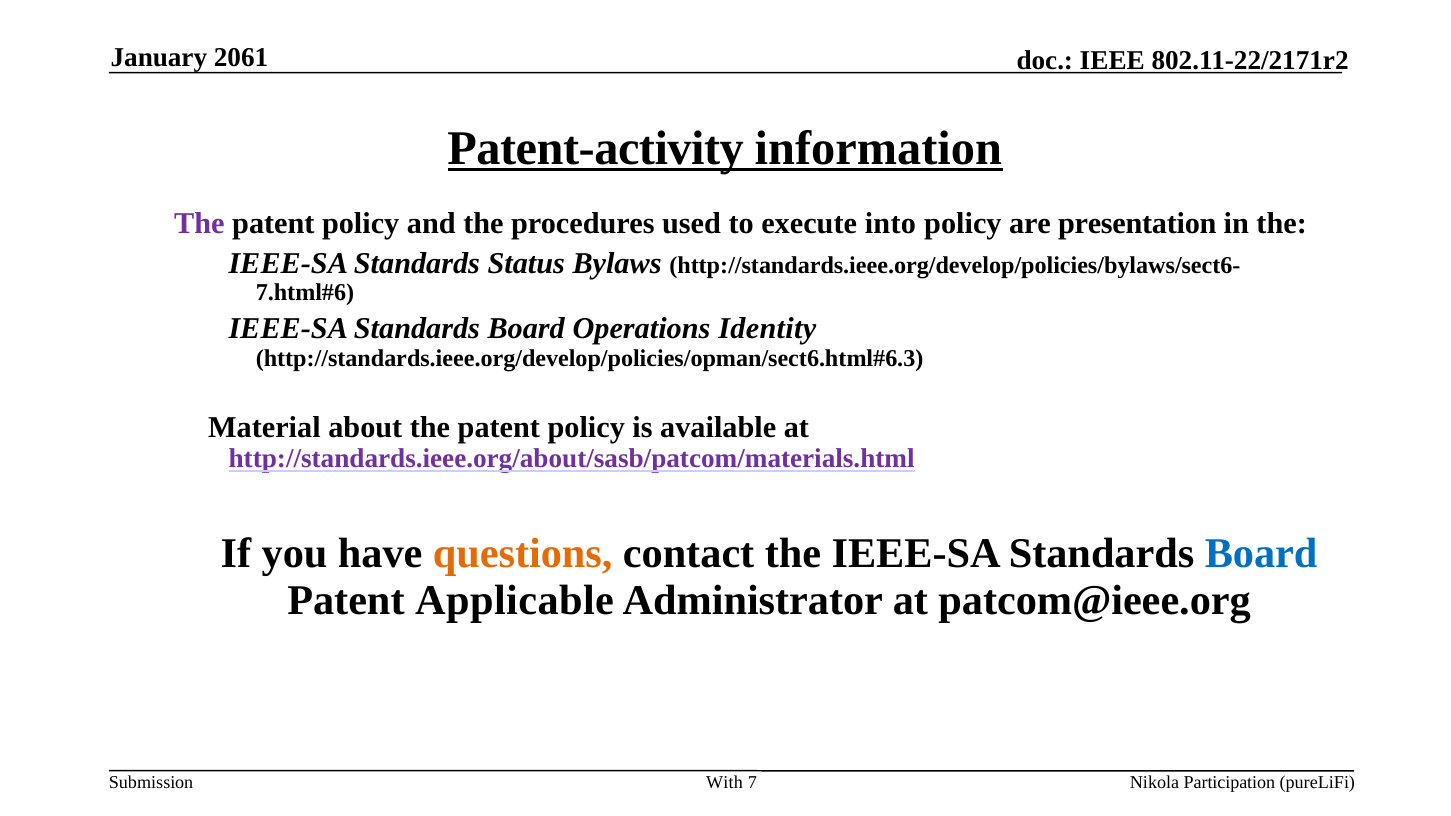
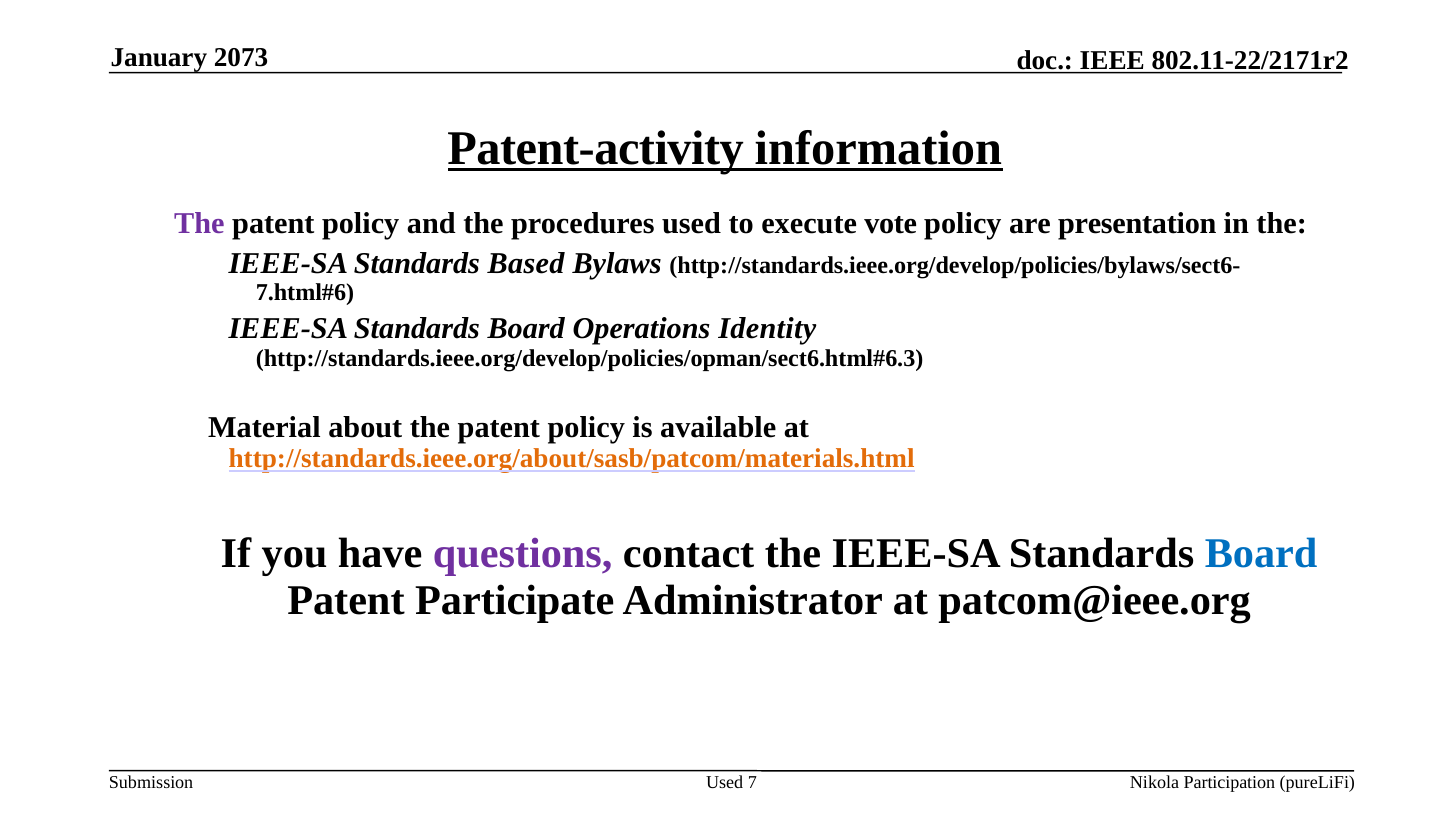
2061: 2061 -> 2073
into: into -> vote
Status: Status -> Based
http://standards.ieee.org/about/sasb/patcom/materials.html colour: purple -> orange
questions colour: orange -> purple
Applicable: Applicable -> Participate
With at (725, 783): With -> Used
